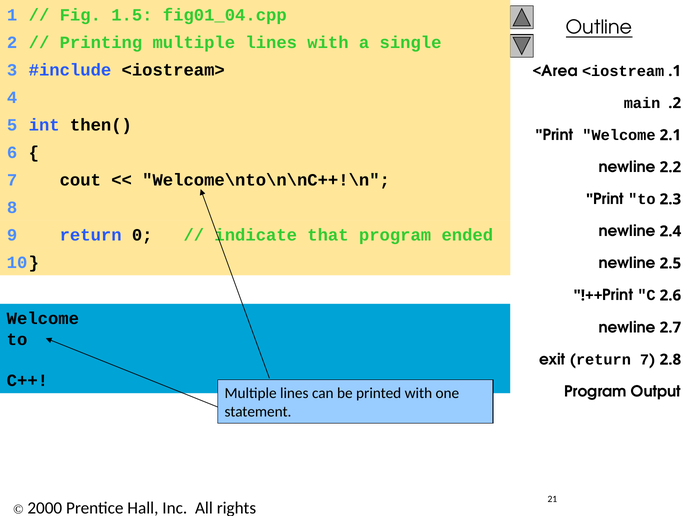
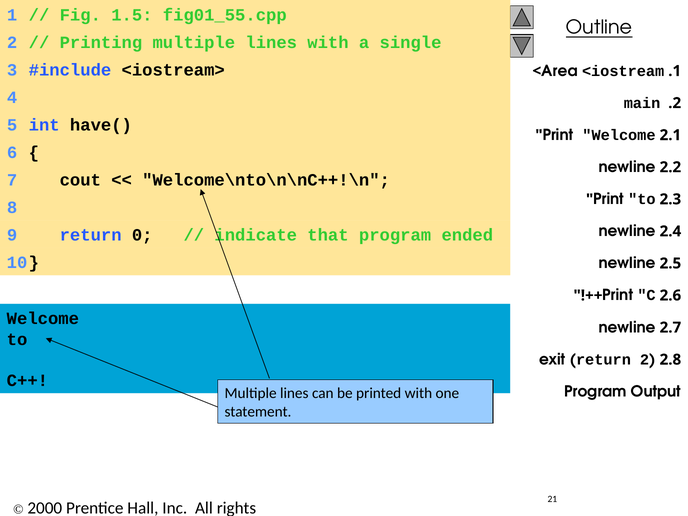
fig01_04.cpp: fig01_04.cpp -> fig01_55.cpp
then(: then( -> have(
return 7: 7 -> 2
